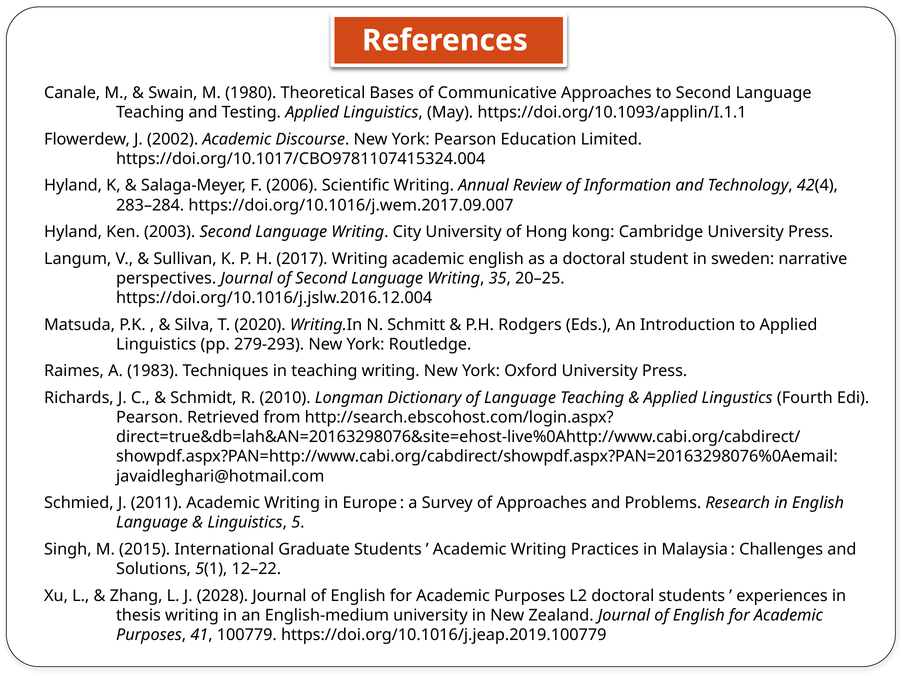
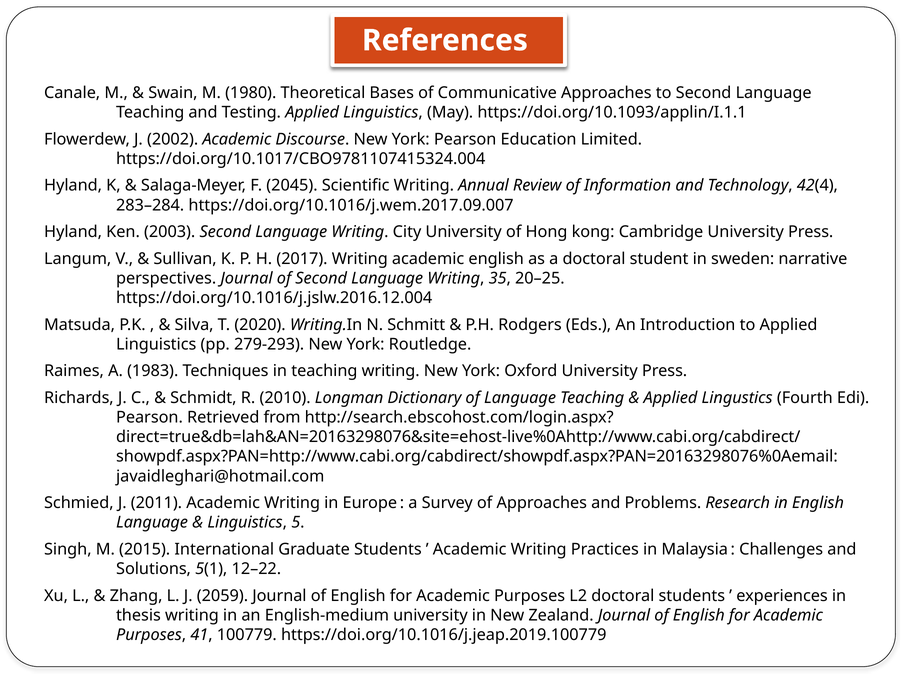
2006: 2006 -> 2045
2028: 2028 -> 2059
